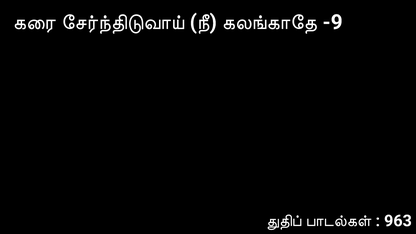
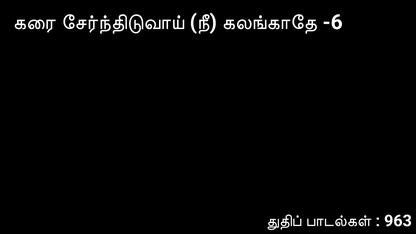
-9: -9 -> -6
